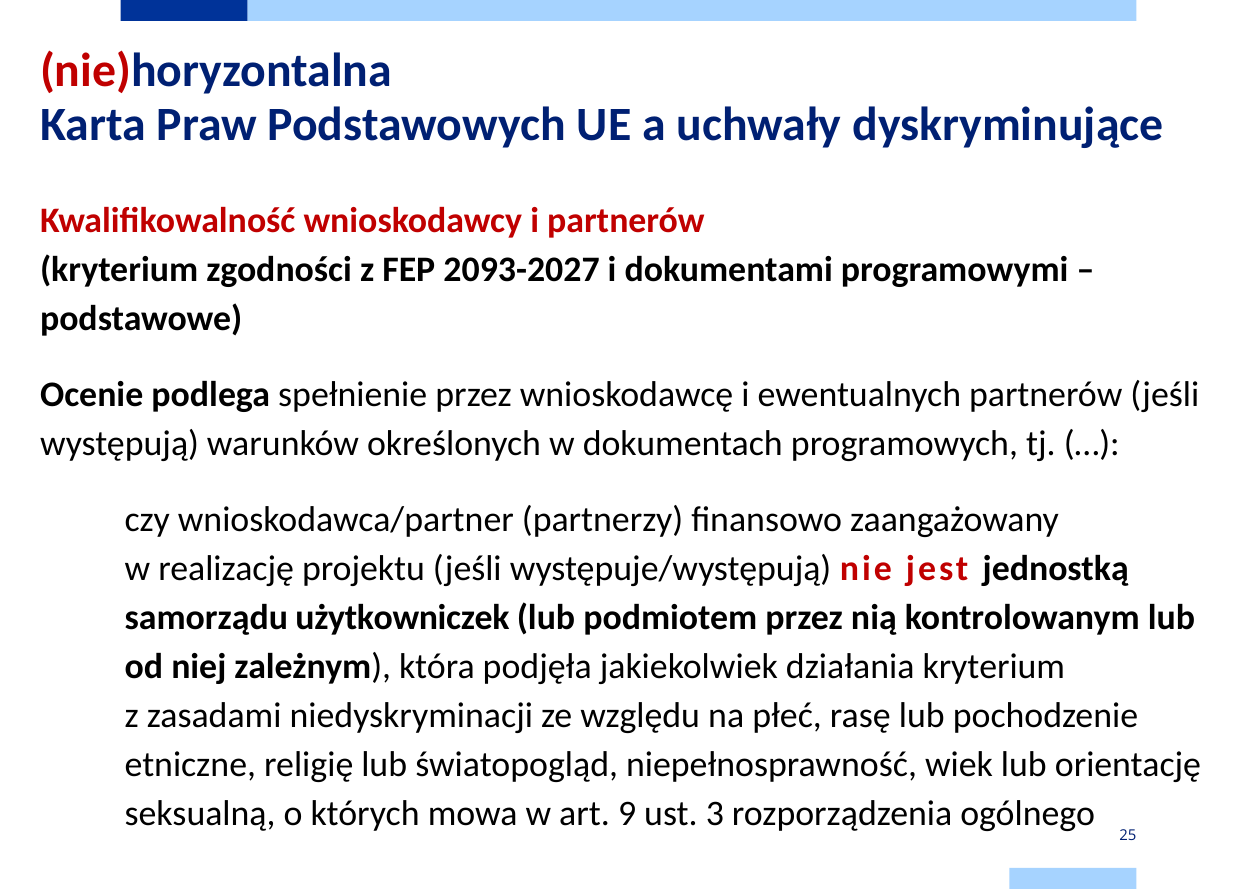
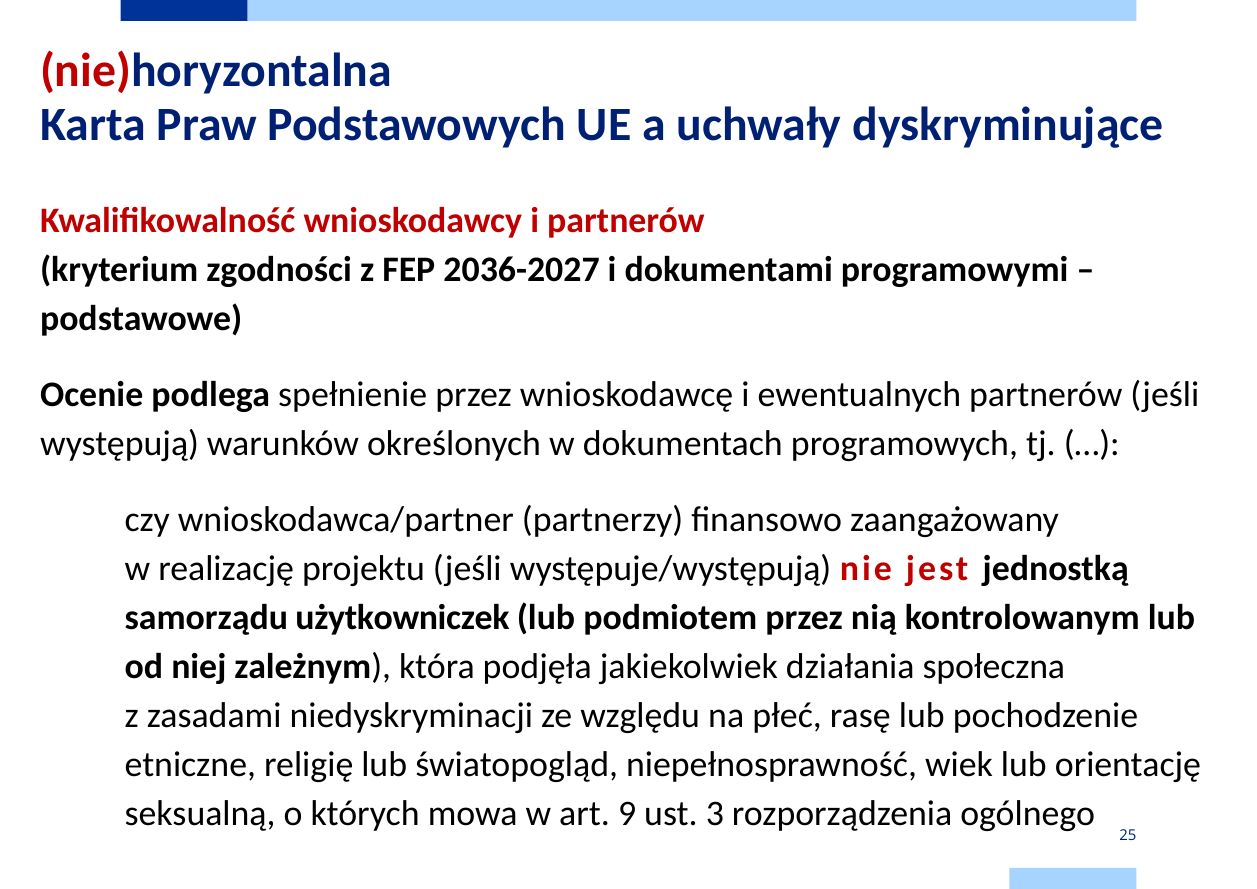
2093-2027: 2093-2027 -> 2036-2027
działania kryterium: kryterium -> społeczna
